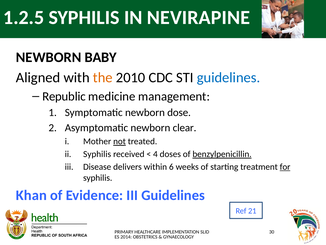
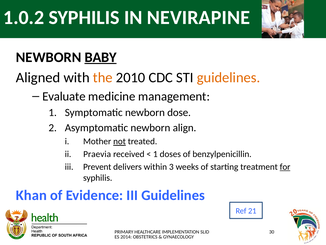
1.2.5: 1.2.5 -> 1.0.2
BABY underline: none -> present
guidelines at (229, 77) colour: blue -> orange
Republic: Republic -> Evaluate
clear: clear -> align
Syphilis at (97, 154): Syphilis -> Praevia
4 at (155, 154): 4 -> 1
benzylpenicillin underline: present -> none
Disease: Disease -> Prevent
6: 6 -> 3
